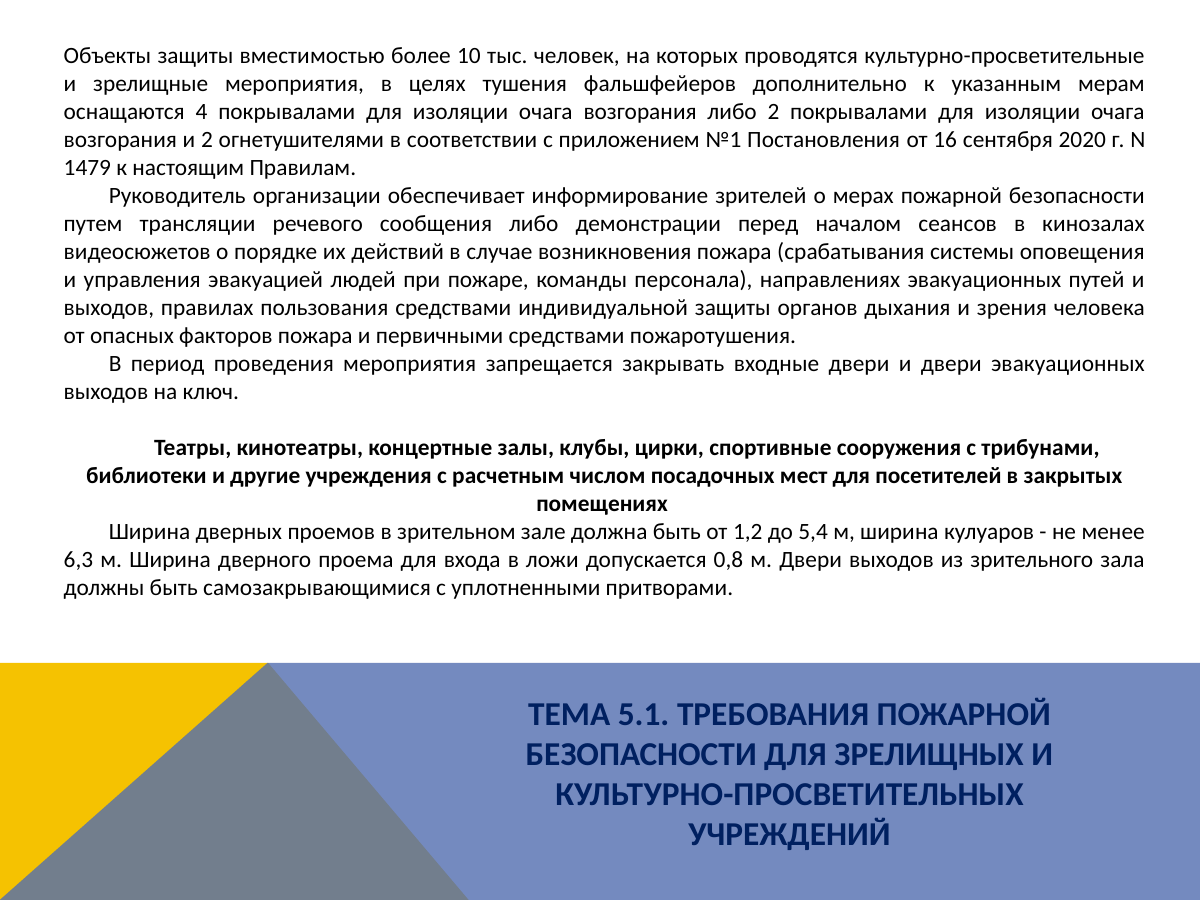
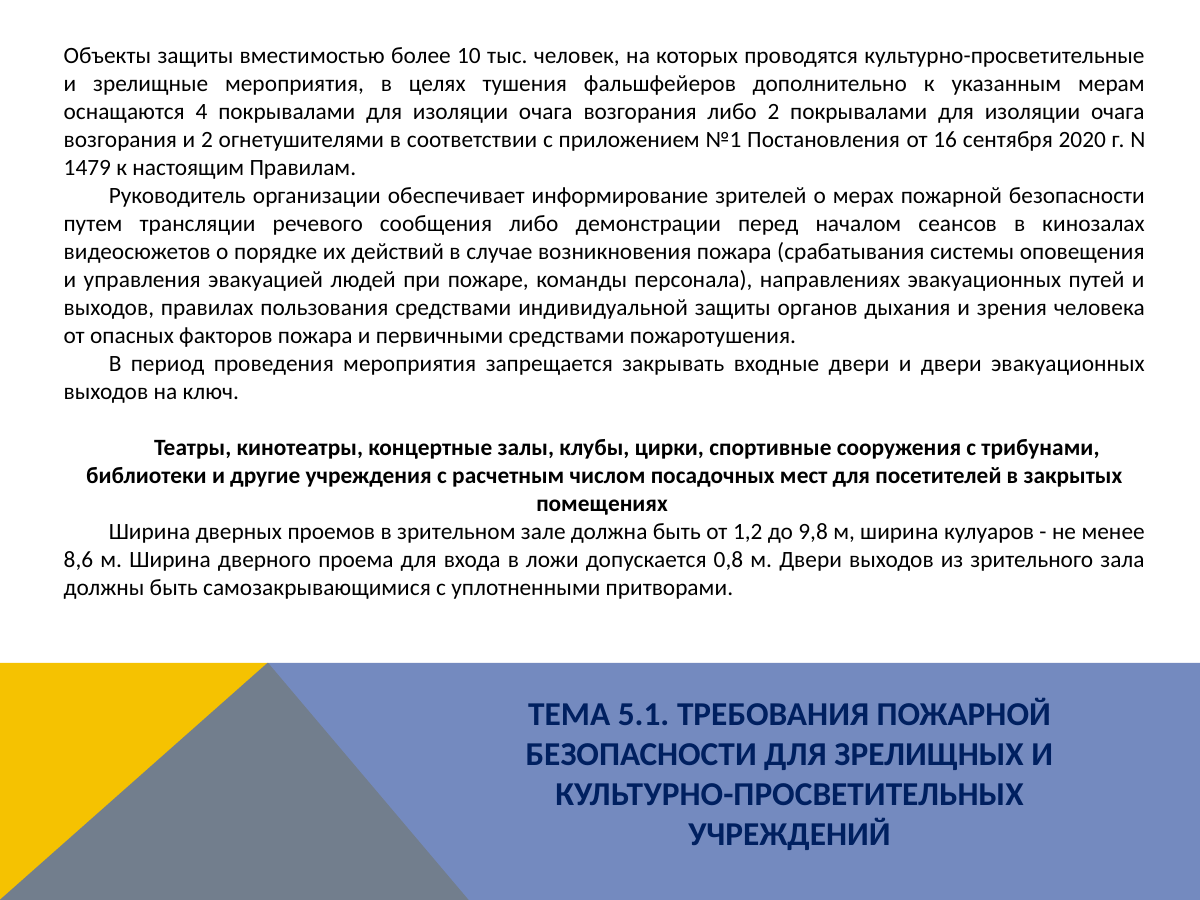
5,4: 5,4 -> 9,8
6,3: 6,3 -> 8,6
